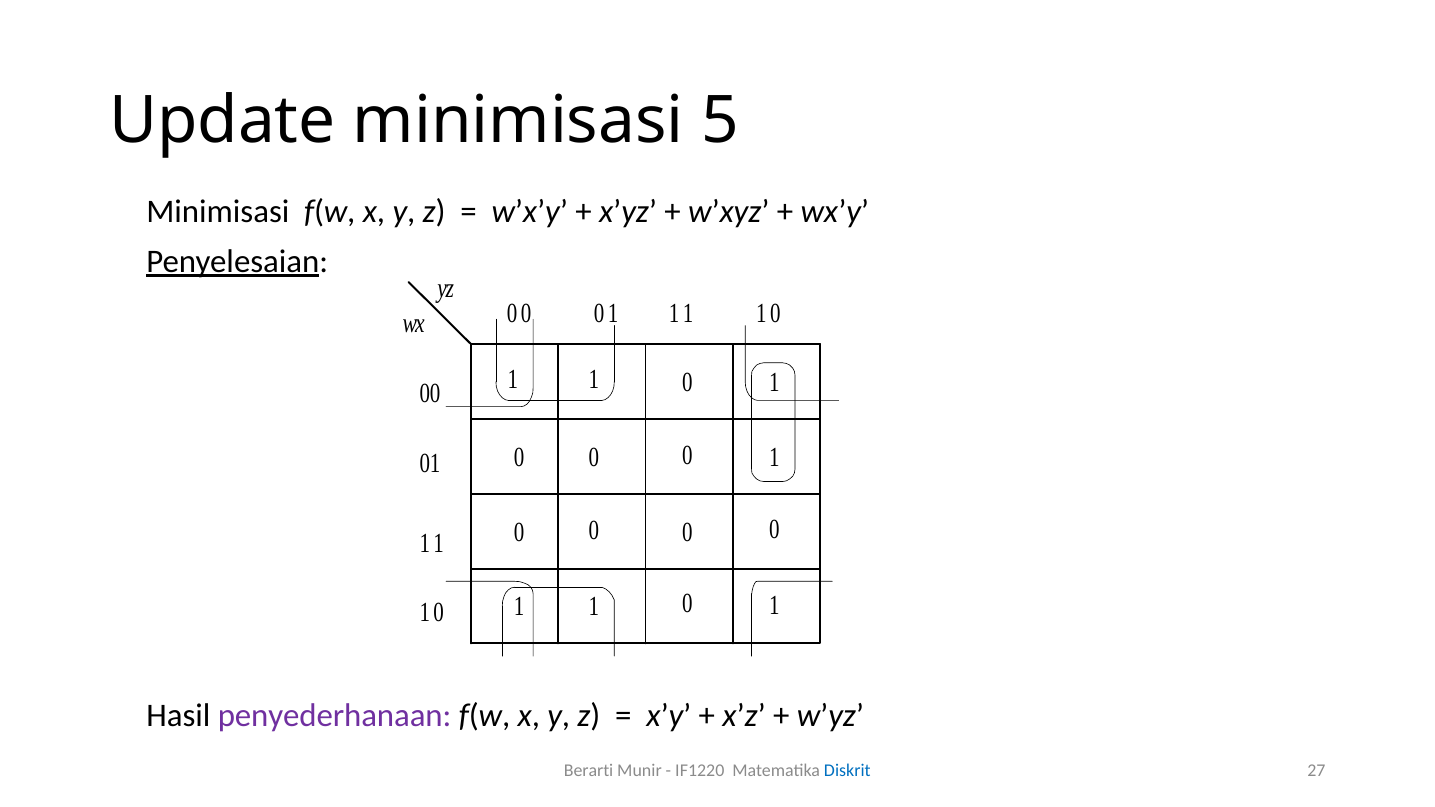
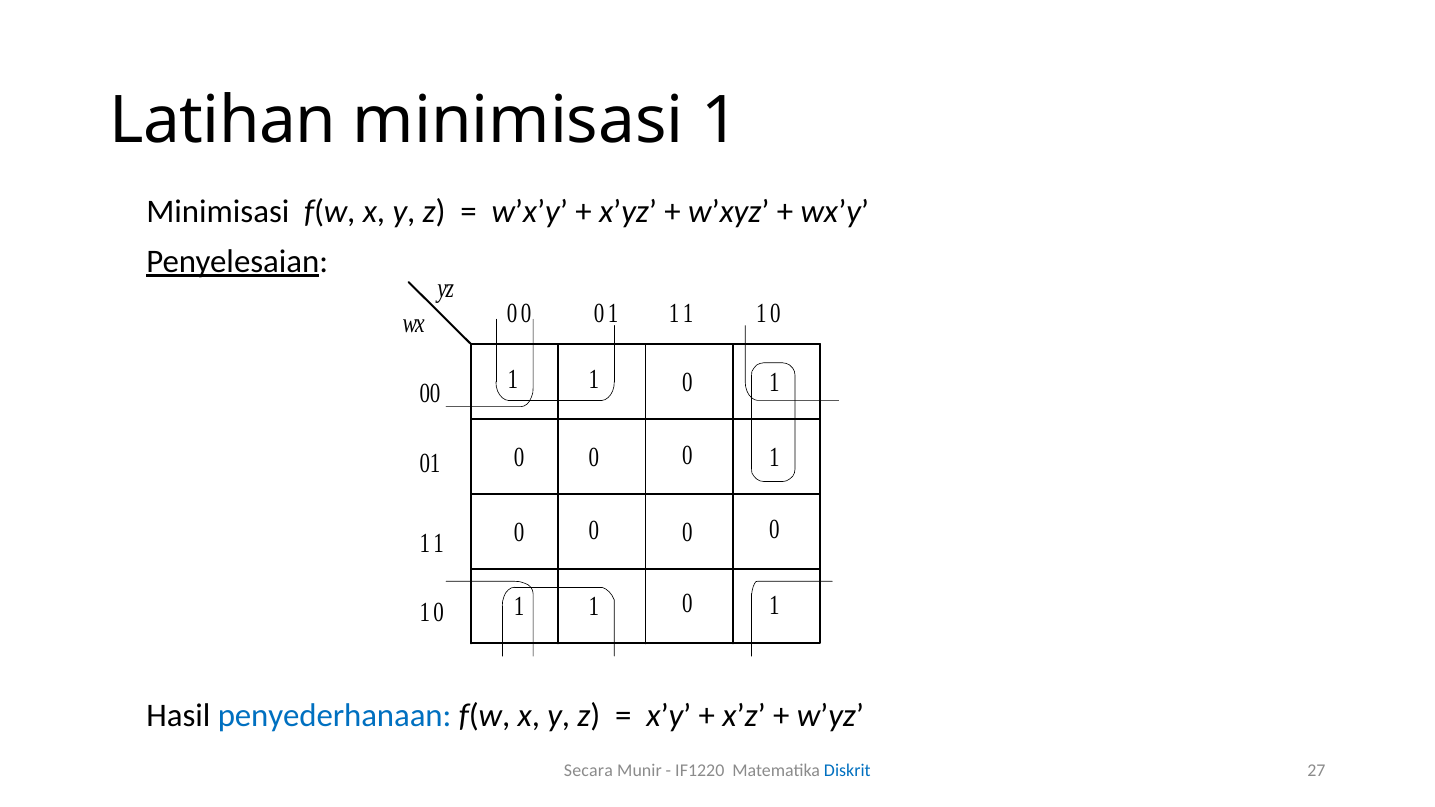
Update: Update -> Latihan
minimisasi 5: 5 -> 1
penyederhanaan colour: purple -> blue
Berarti: Berarti -> Secara
